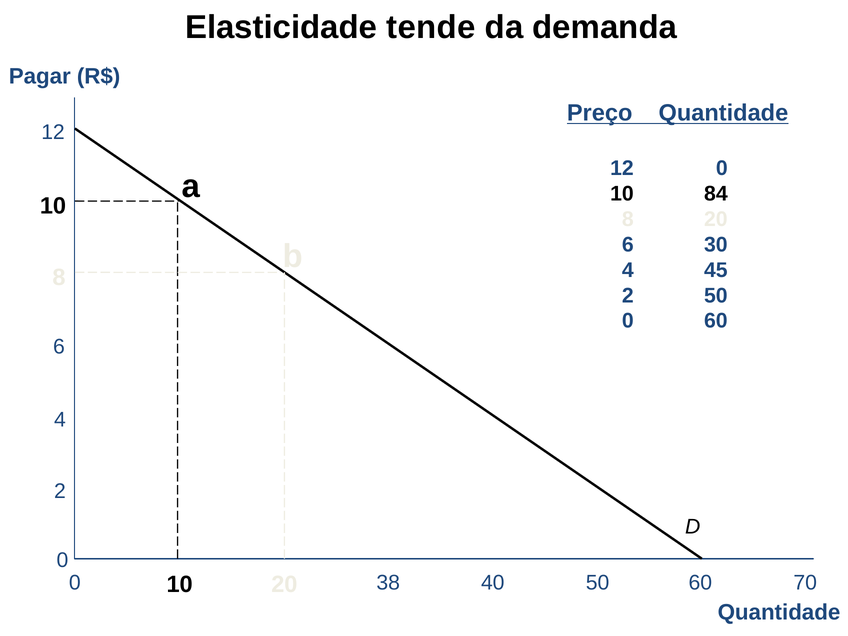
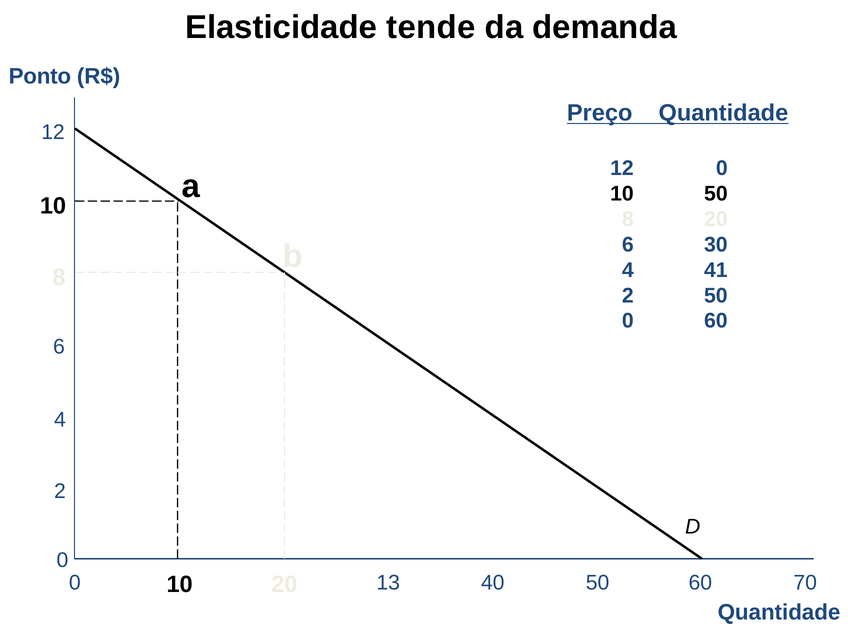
Pagar: Pagar -> Ponto
10 84: 84 -> 50
45: 45 -> 41
38: 38 -> 13
